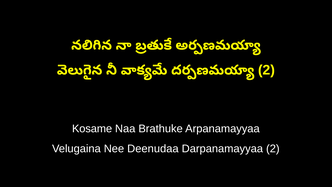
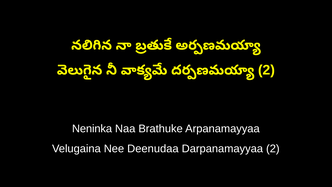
Kosame: Kosame -> Neninka
